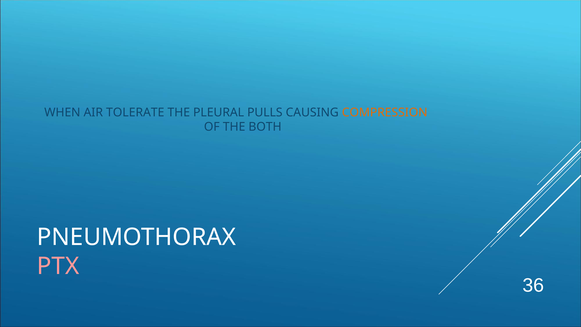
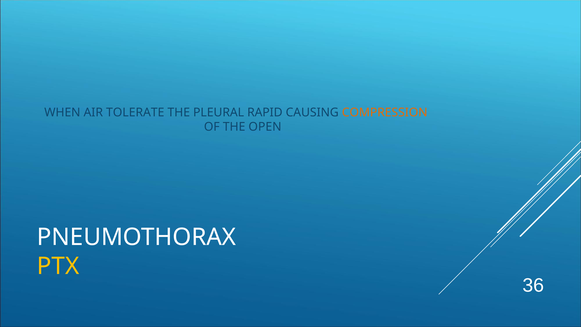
PULLS: PULLS -> RAPID
BOTH: BOTH -> OPEN
PTX colour: pink -> yellow
